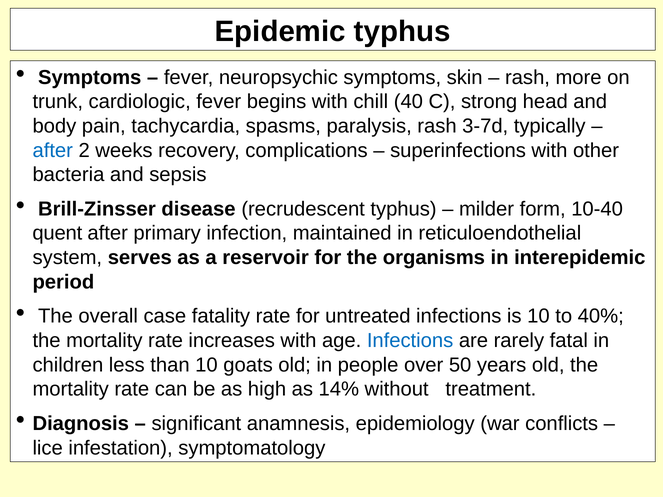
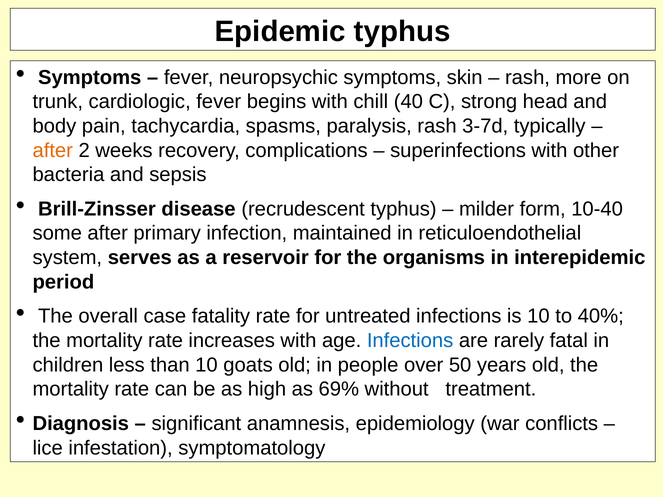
after at (53, 150) colour: blue -> orange
quent: quent -> some
14%: 14% -> 69%
